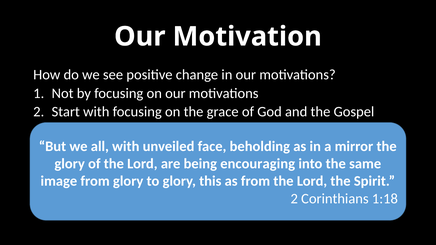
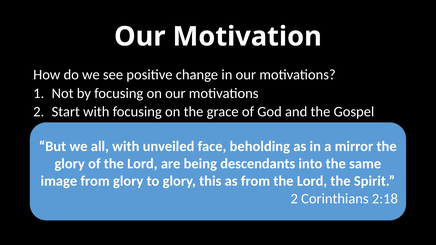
encouraging: encouraging -> descendants
1:18: 1:18 -> 2:18
